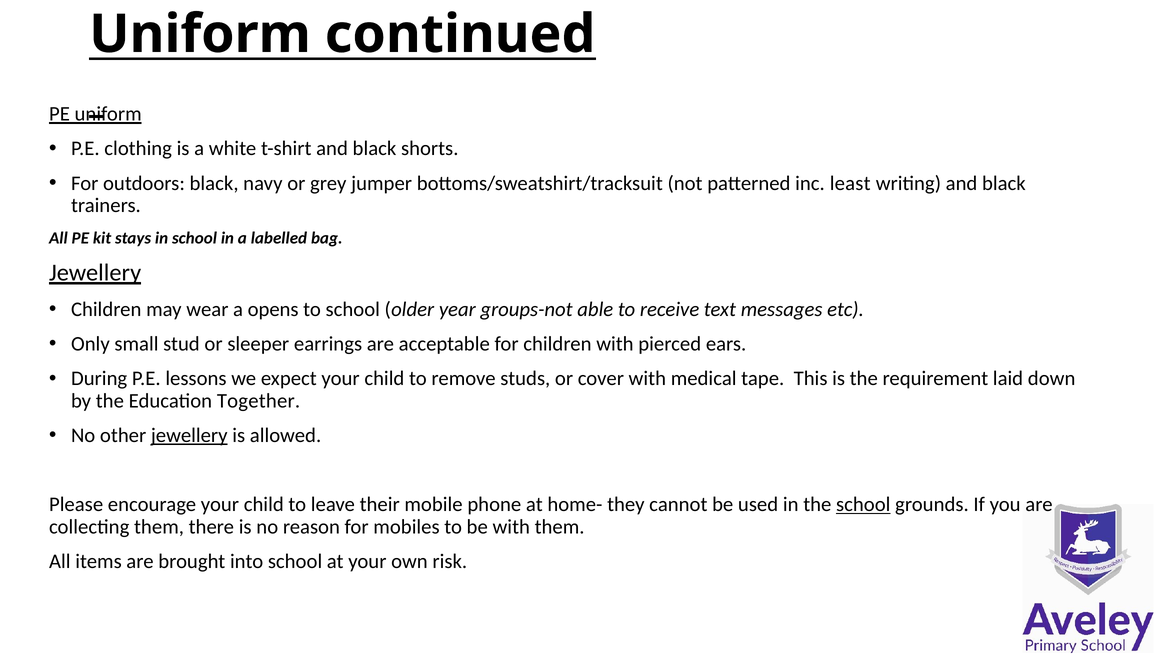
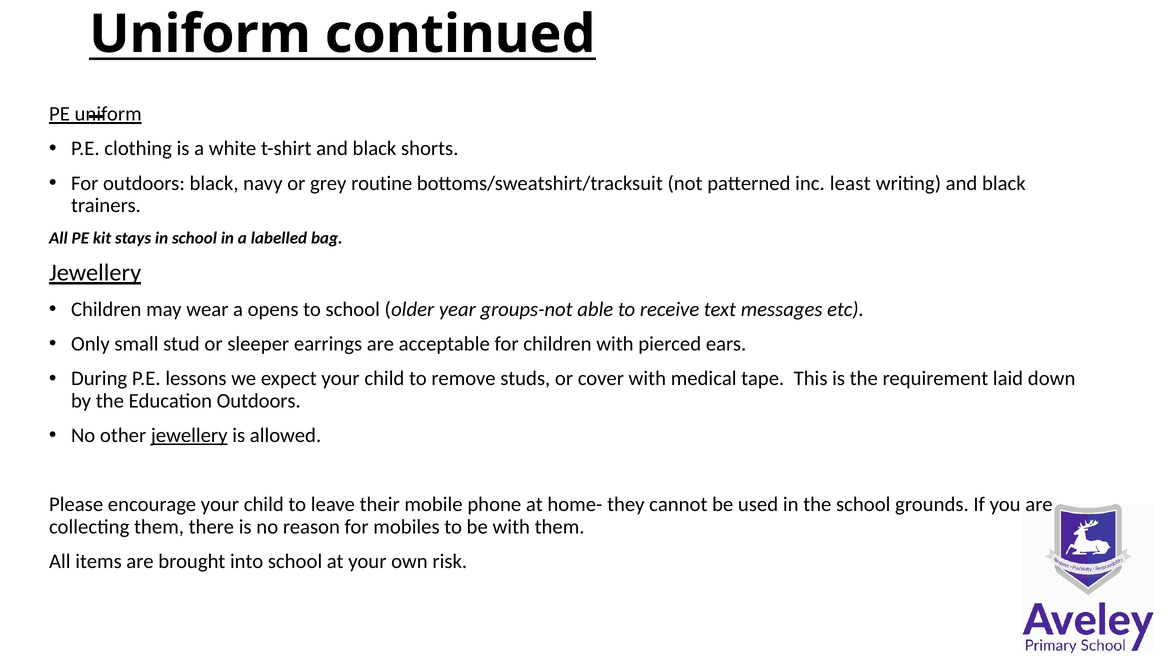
jumper: jumper -> routine
Education Together: Together -> Outdoors
school at (863, 504) underline: present -> none
